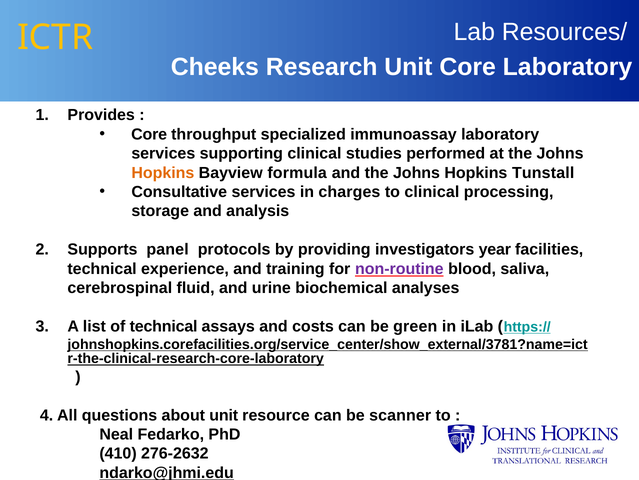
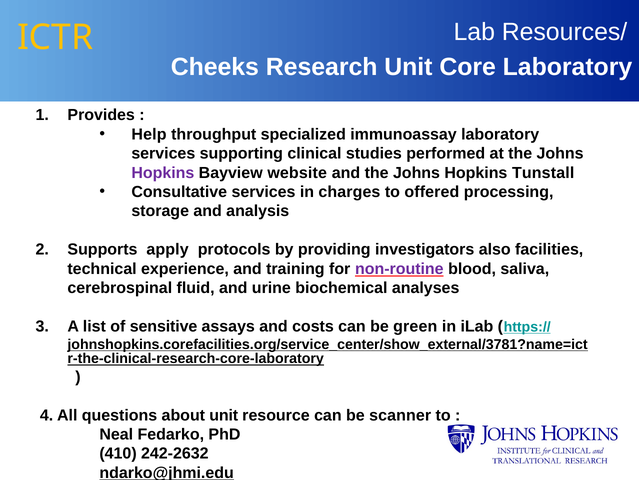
Core at (149, 134): Core -> Help
Hopkins at (163, 173) colour: orange -> purple
formula: formula -> website
to clinical: clinical -> offered
panel: panel -> apply
year: year -> also
of technical: technical -> sensitive
276-2632: 276-2632 -> 242-2632
